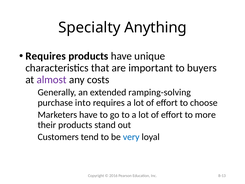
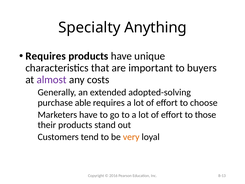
ramping-solving: ramping-solving -> adopted-solving
into: into -> able
more: more -> those
very colour: blue -> orange
